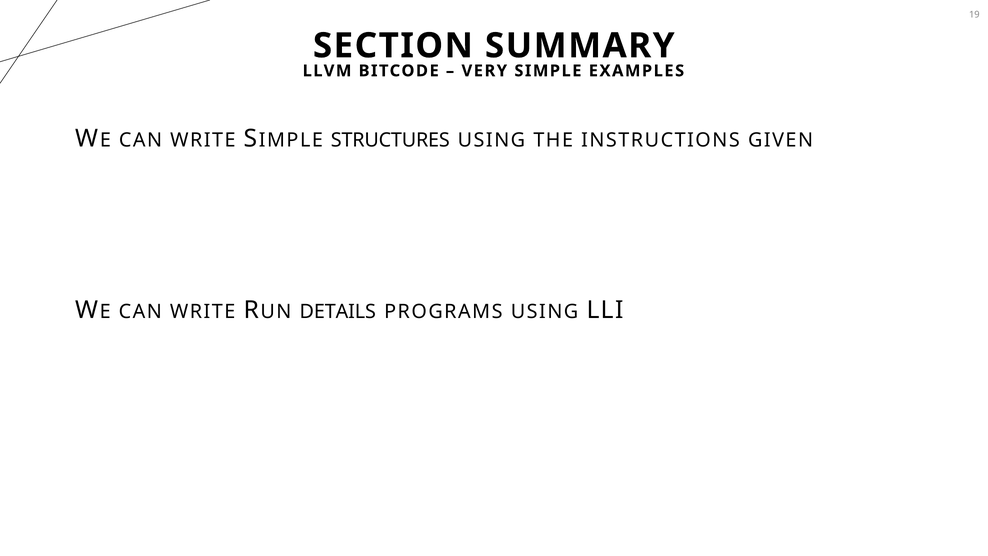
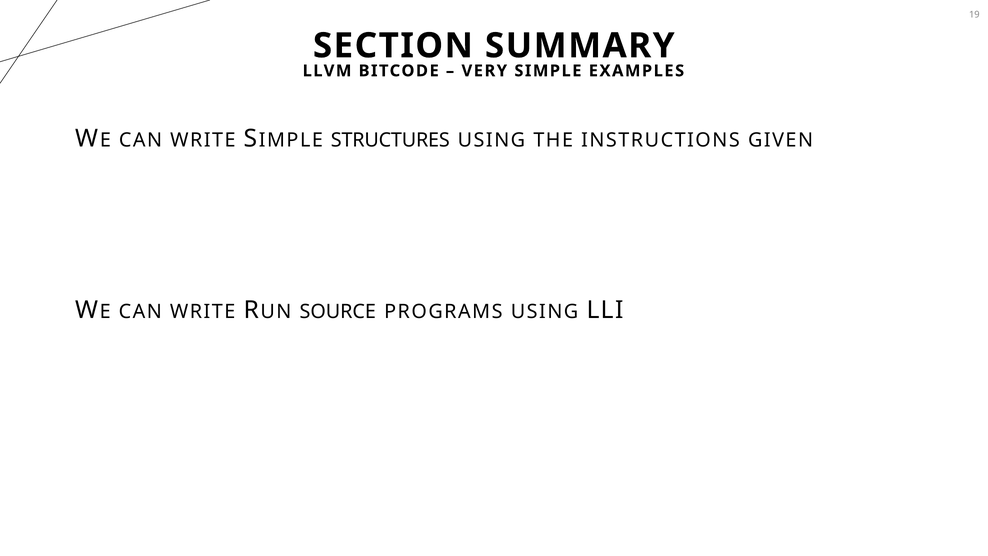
DETAILS: DETAILS -> SOURCE
